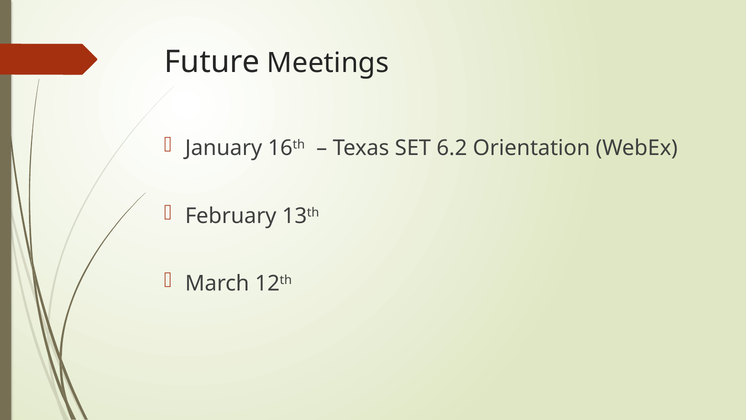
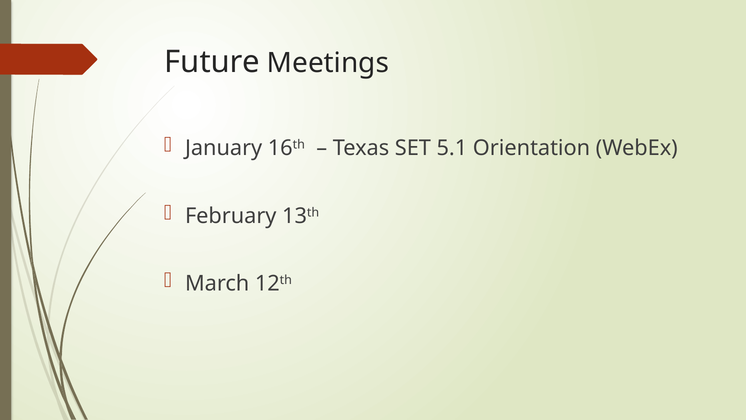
6.2: 6.2 -> 5.1
